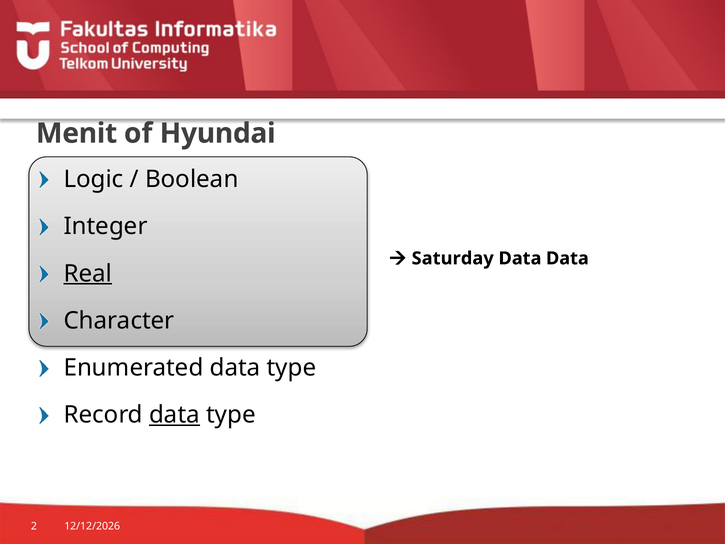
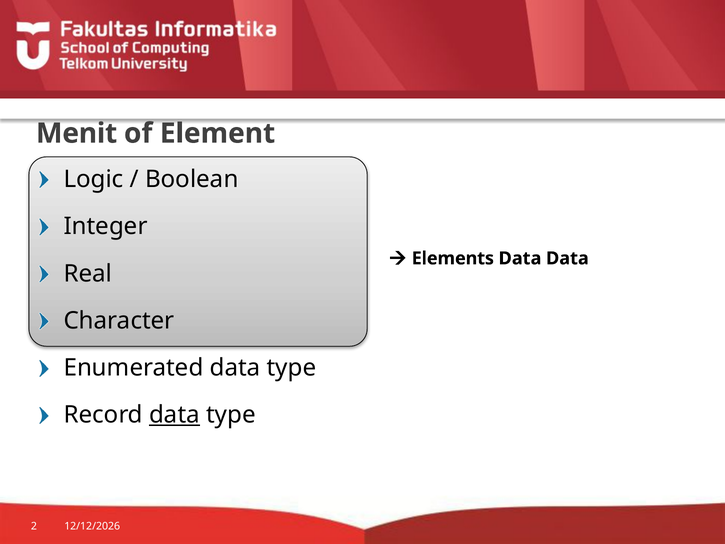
Hyundai: Hyundai -> Element
Saturday: Saturday -> Elements
Real underline: present -> none
